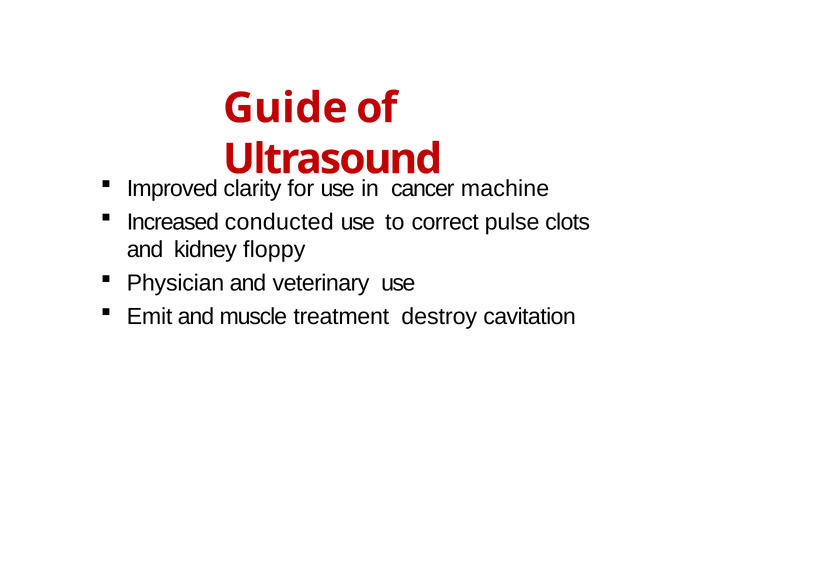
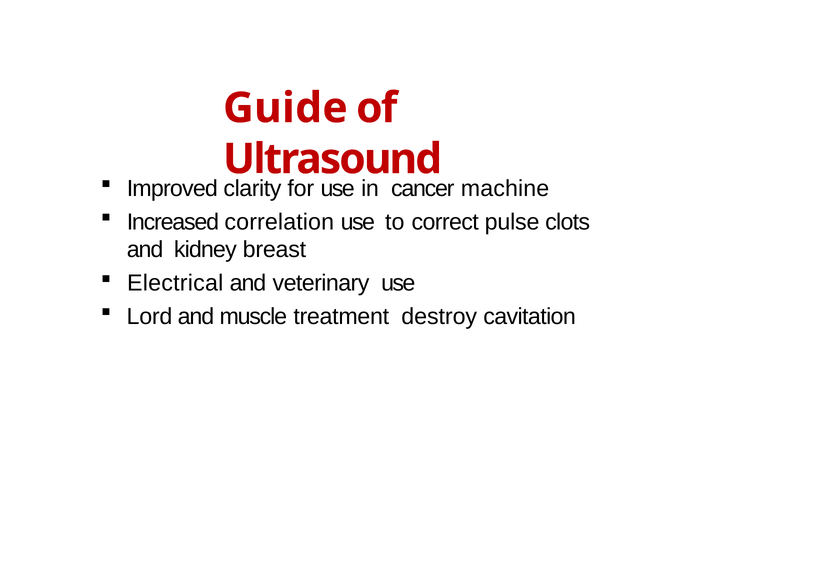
conducted: conducted -> correlation
floppy: floppy -> breast
Physician: Physician -> Electrical
Emit: Emit -> Lord
